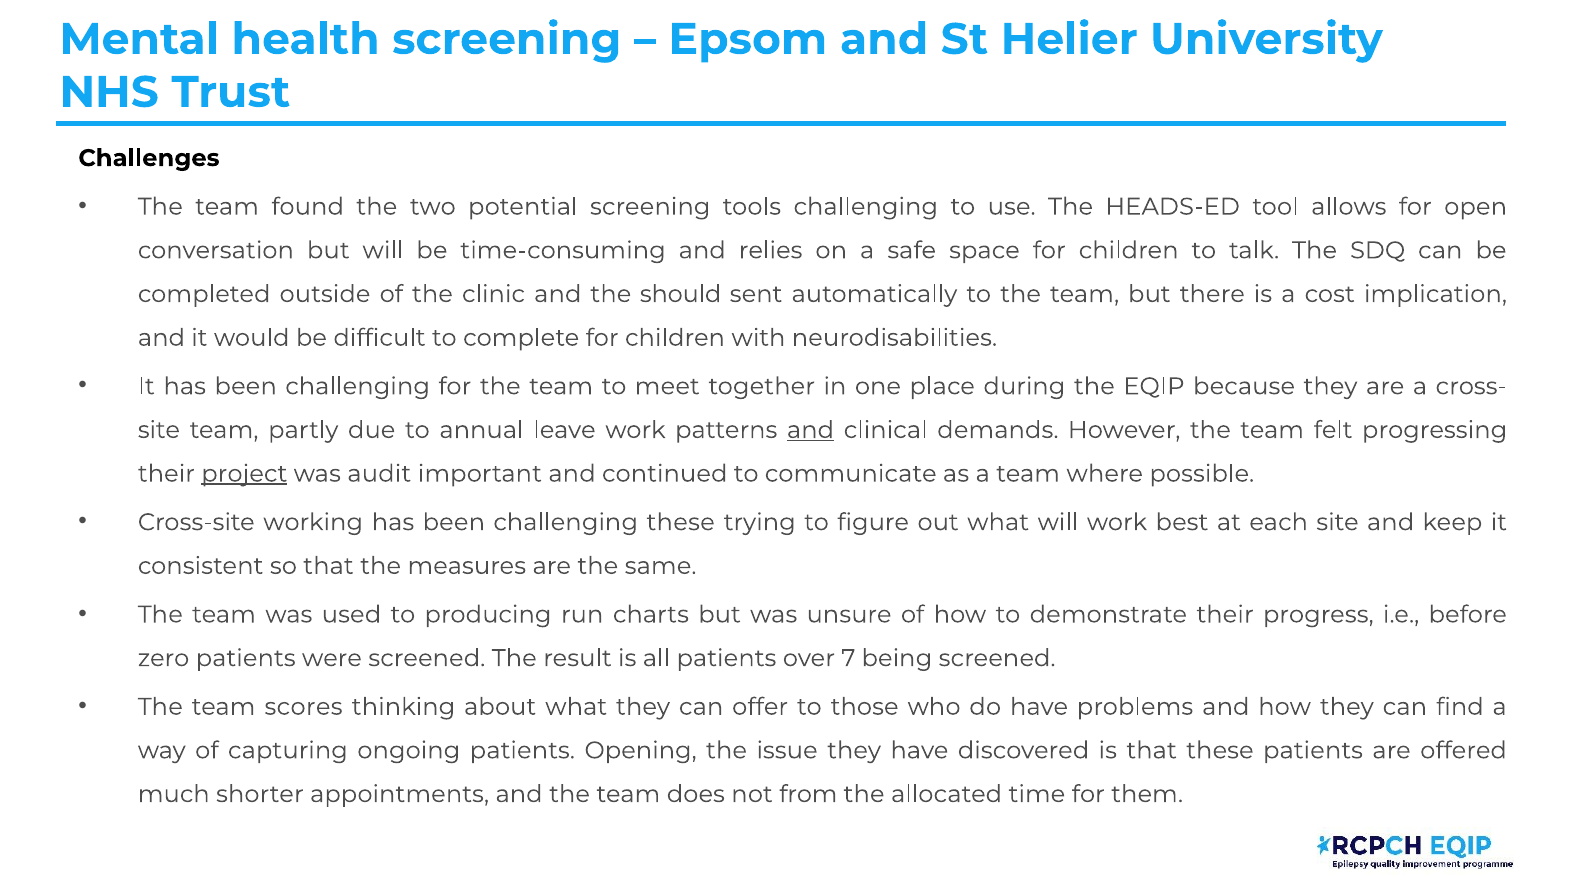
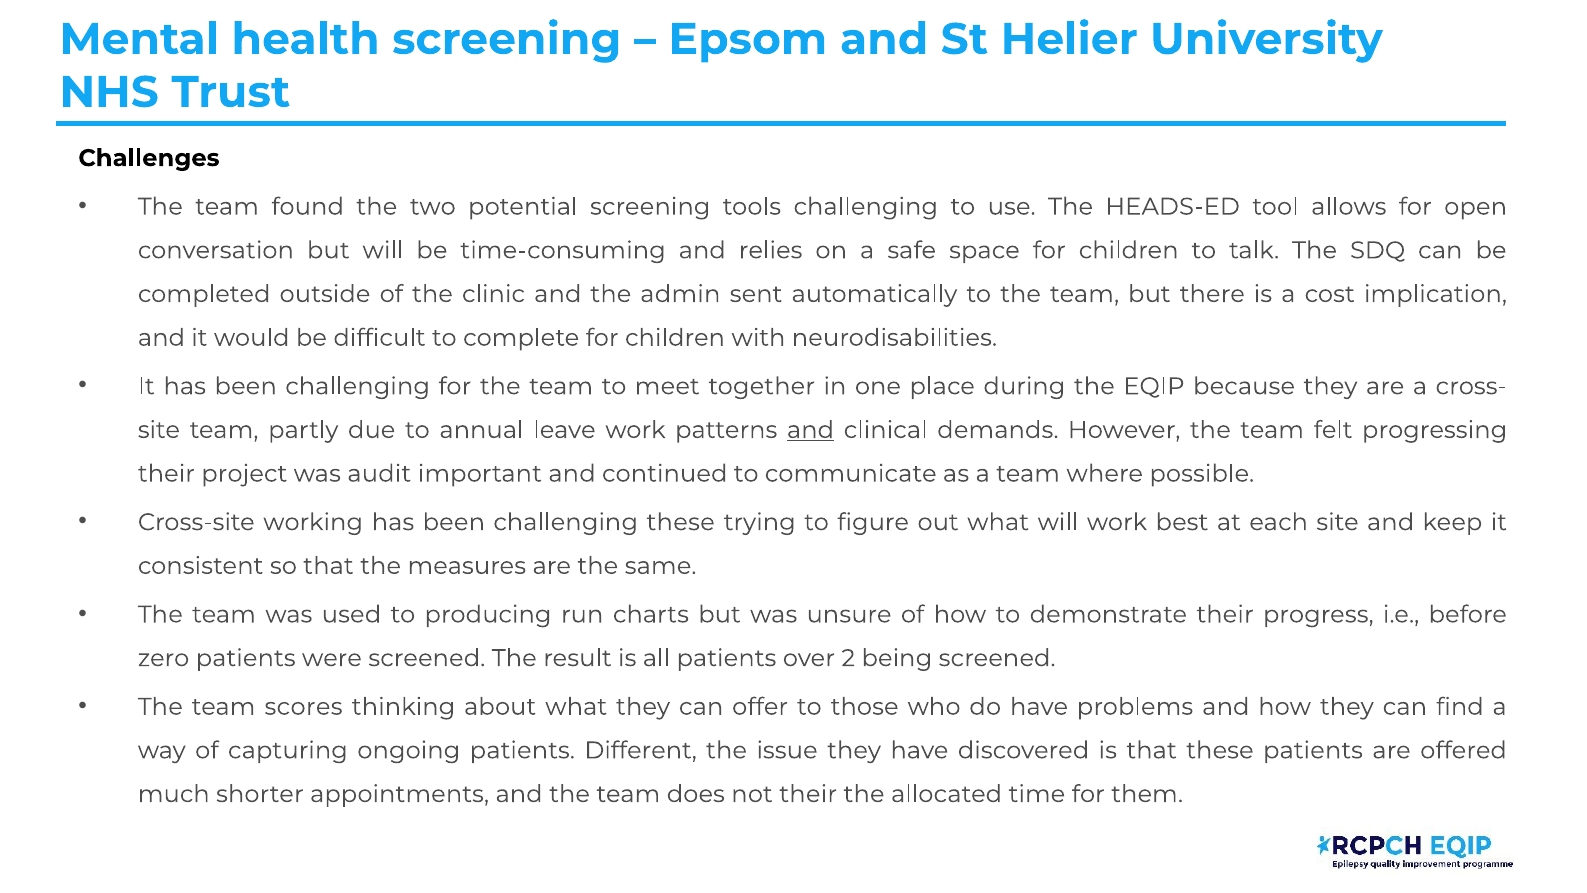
should: should -> admin
project underline: present -> none
7: 7 -> 2
Opening: Opening -> Different
not from: from -> their
